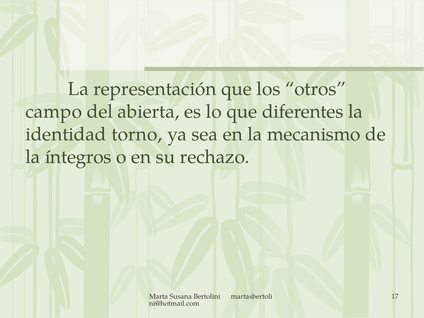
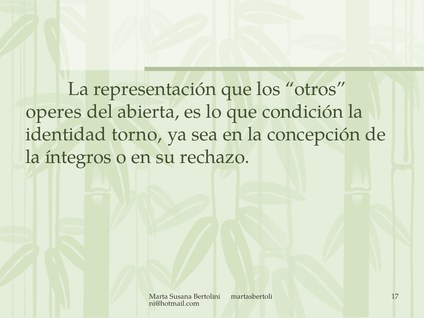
campo: campo -> operes
diferentes: diferentes -> condición
mecanismo: mecanismo -> concepción
